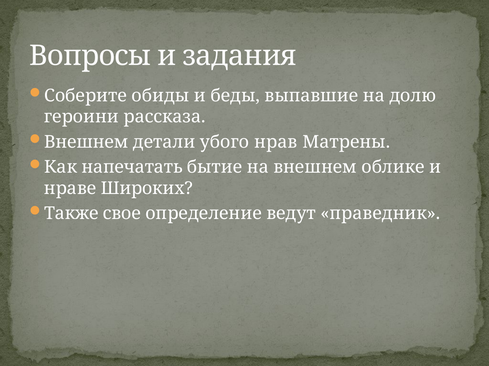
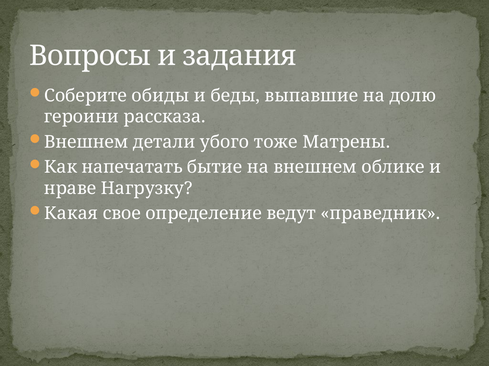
нрав: нрав -> тоже
Широких: Широких -> Нагрузку
Также: Также -> Какая
